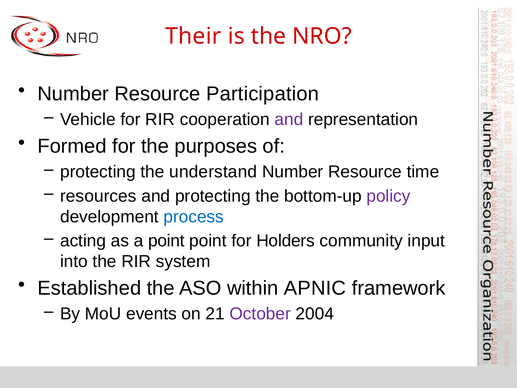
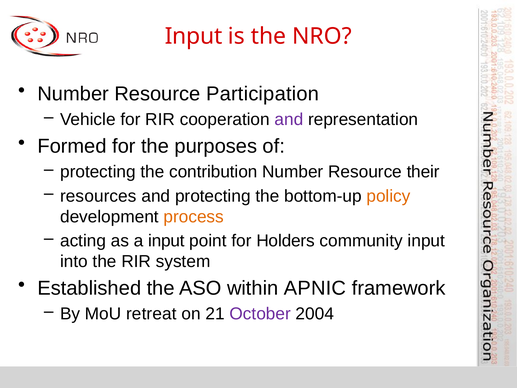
Their at (193, 36): Their -> Input
understand: understand -> contribution
time: time -> their
policy colour: purple -> orange
process colour: blue -> orange
a point: point -> input
events: events -> retreat
